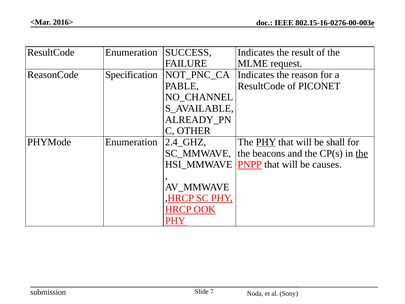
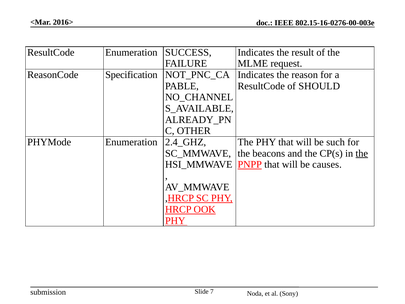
PICONET: PICONET -> SHOULD
PHY at (266, 142) underline: present -> none
shall: shall -> such
